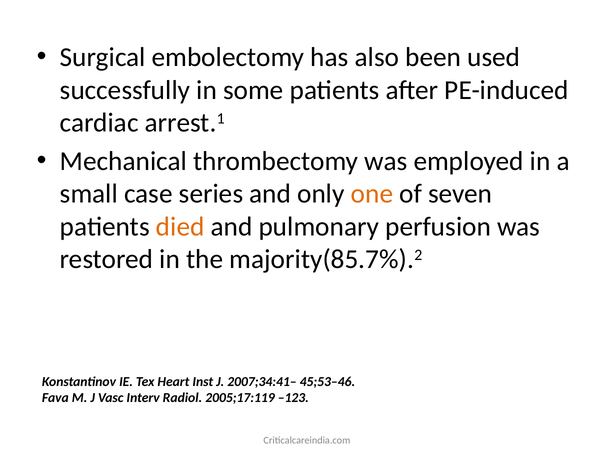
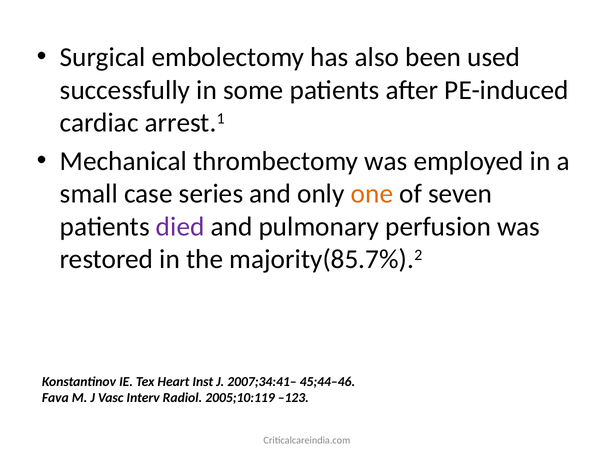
died colour: orange -> purple
45;53–46: 45;53–46 -> 45;44–46
2005;17:119: 2005;17:119 -> 2005;10:119
